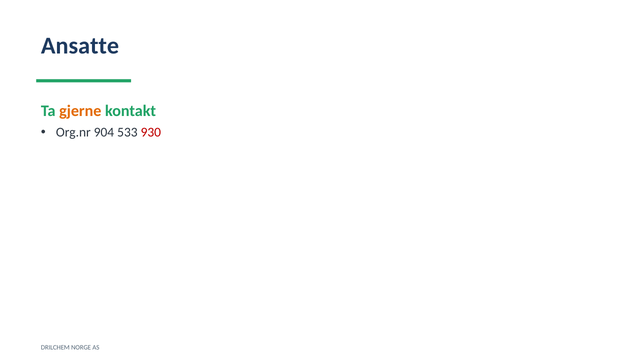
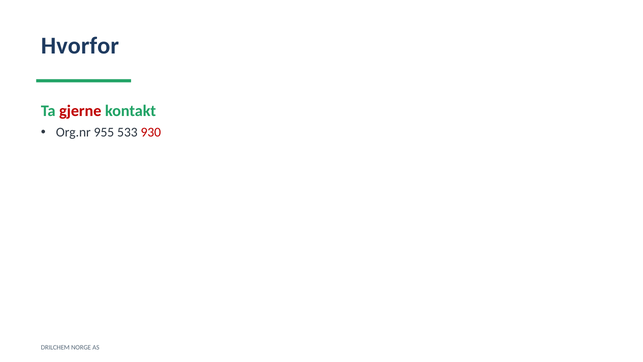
Ansatte: Ansatte -> Hvorfor
gjerne colour: orange -> red
904: 904 -> 955
